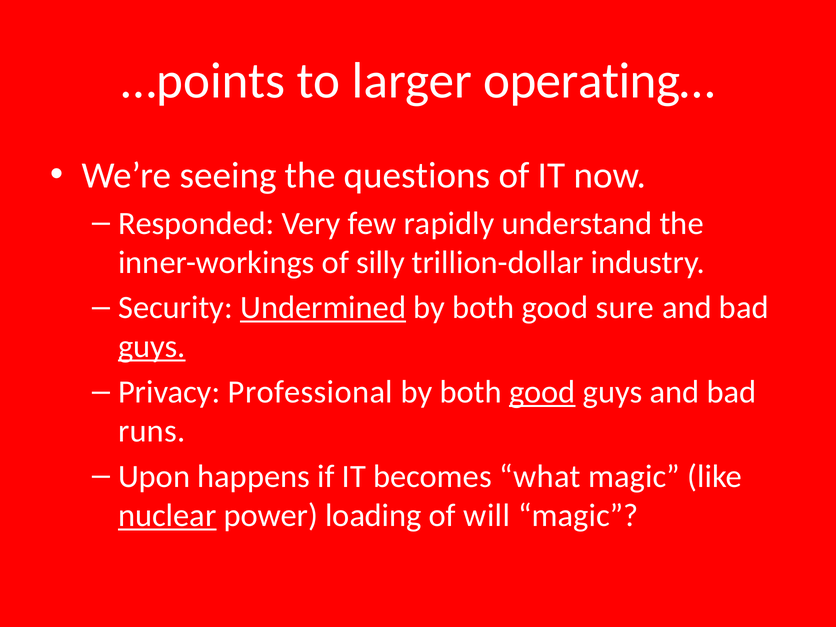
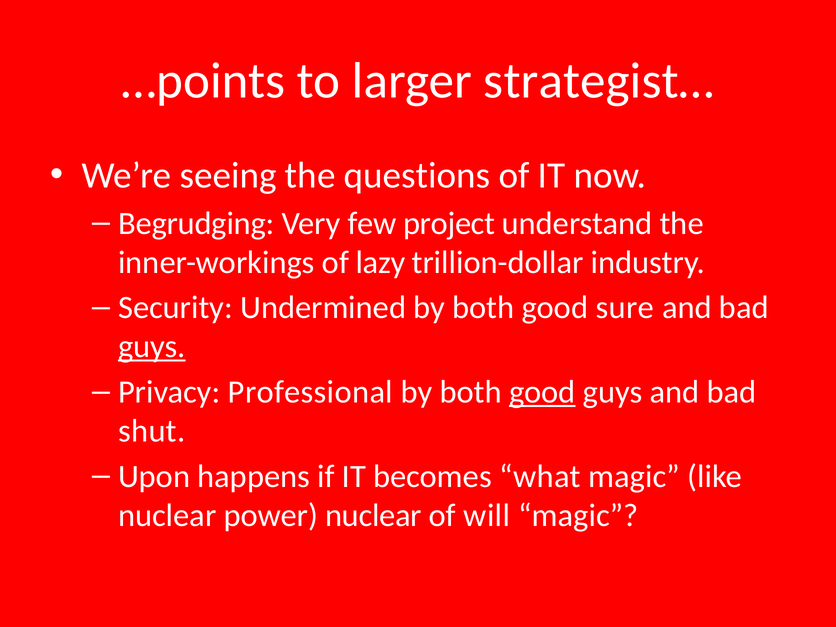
operating…: operating… -> strategist…
Responded: Responded -> Begrudging
rapidly: rapidly -> project
silly: silly -> lazy
Undermined underline: present -> none
runs: runs -> shut
nuclear at (167, 515) underline: present -> none
power loading: loading -> nuclear
